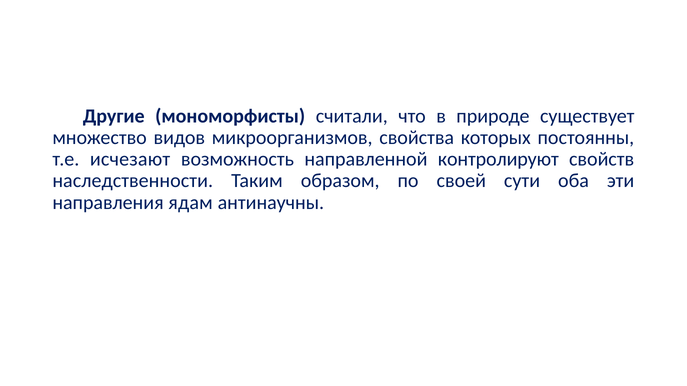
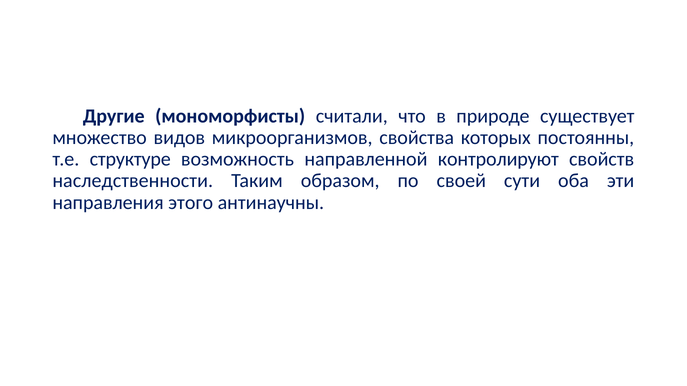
исчезают: исчезают -> структуре
ядам: ядам -> этого
